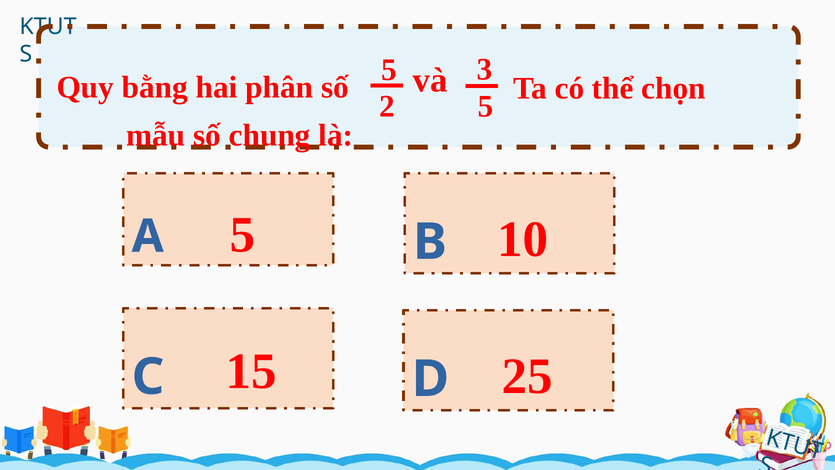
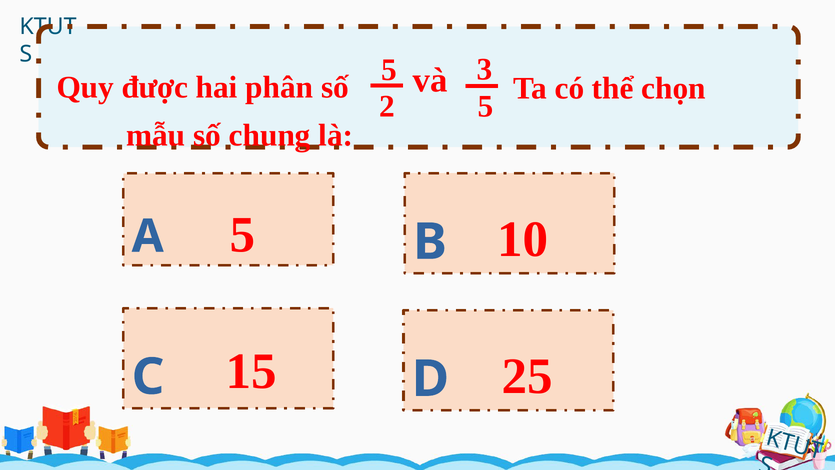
bằng: bằng -> được
